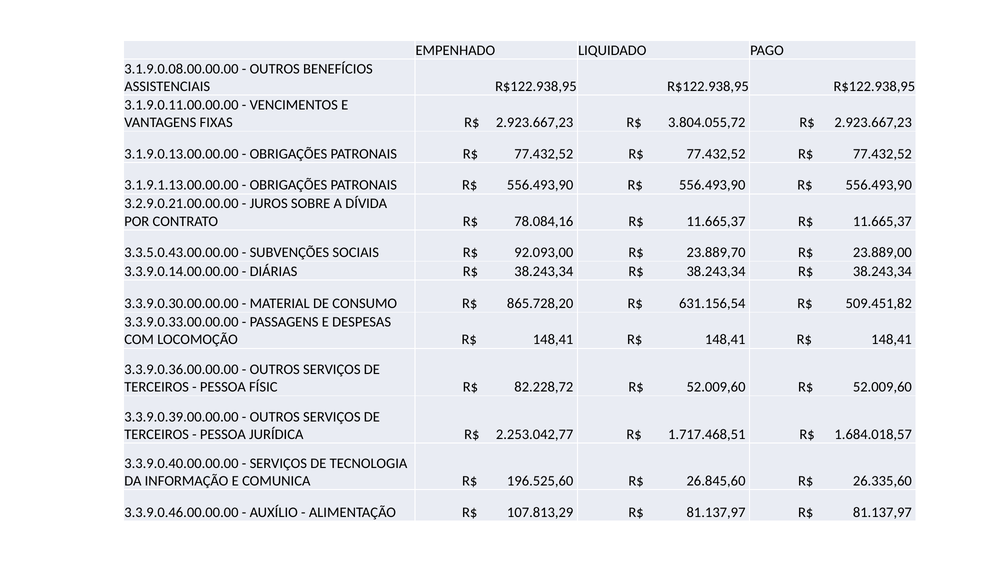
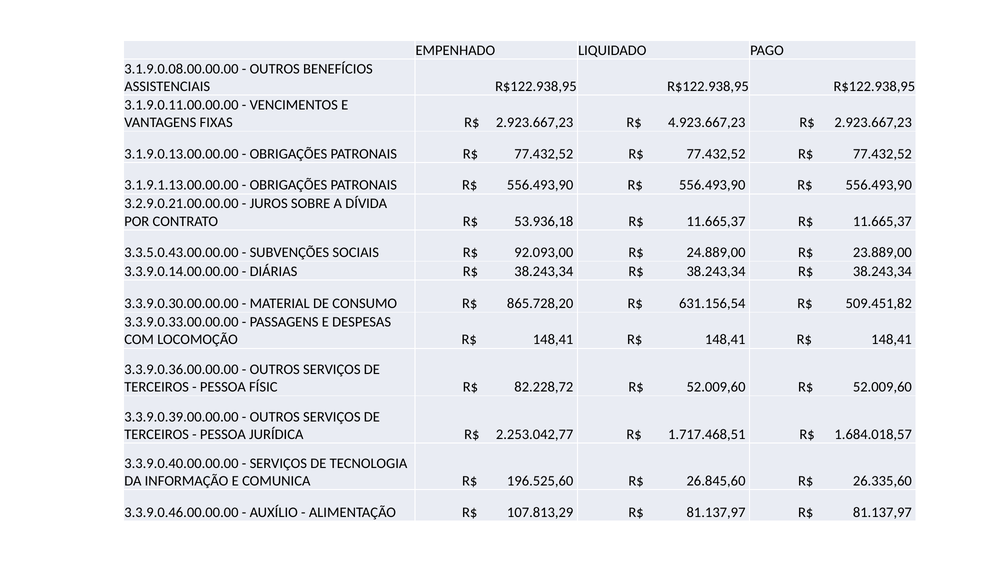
3.804.055,72: 3.804.055,72 -> 4.923.667,23
78.084,16: 78.084,16 -> 53.936,18
23.889,70: 23.889,70 -> 24.889,00
